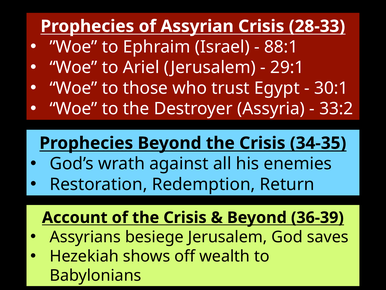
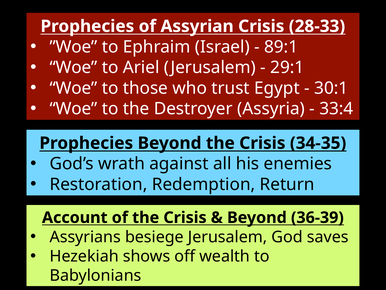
88:1: 88:1 -> 89:1
33:2: 33:2 -> 33:4
